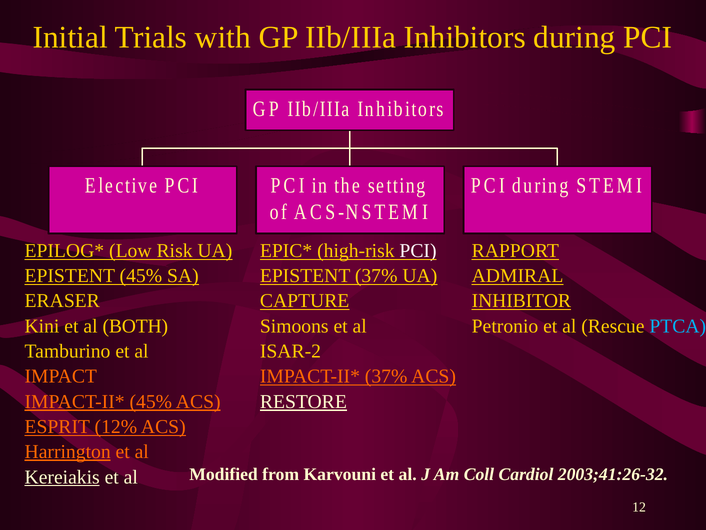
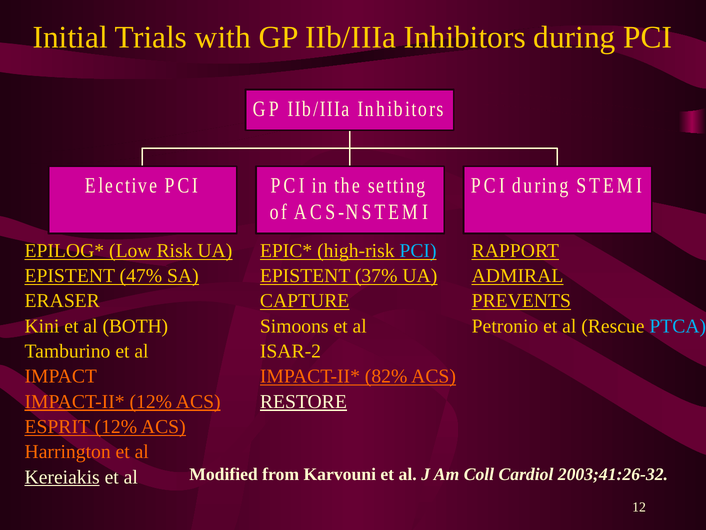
PCI at (418, 250) colour: white -> light blue
EPISTENT 45%: 45% -> 47%
INHIBITOR: INHIBITOR -> PREVENTS
37% at (386, 376): 37% -> 82%
45% at (151, 401): 45% -> 12%
Harrington underline: present -> none
